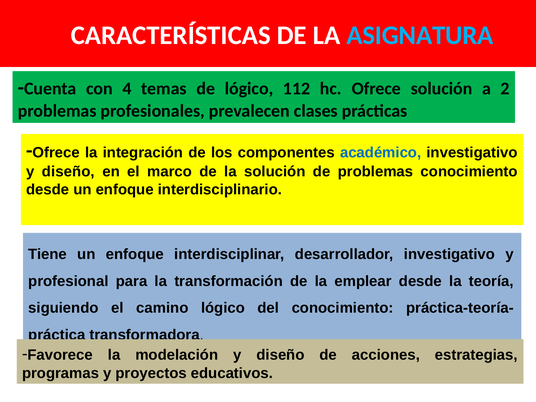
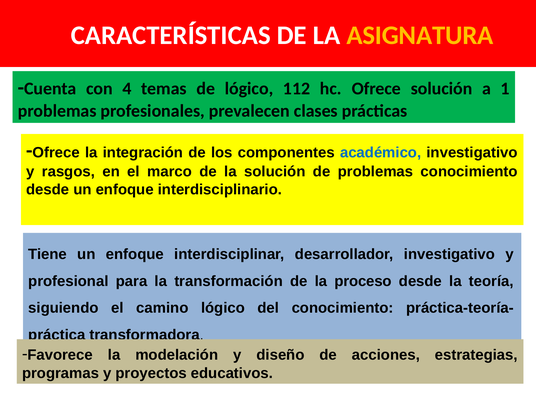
ASIGNATURA colour: light blue -> yellow
2: 2 -> 1
diseño at (68, 172): diseño -> rasgos
emplear: emplear -> proceso
